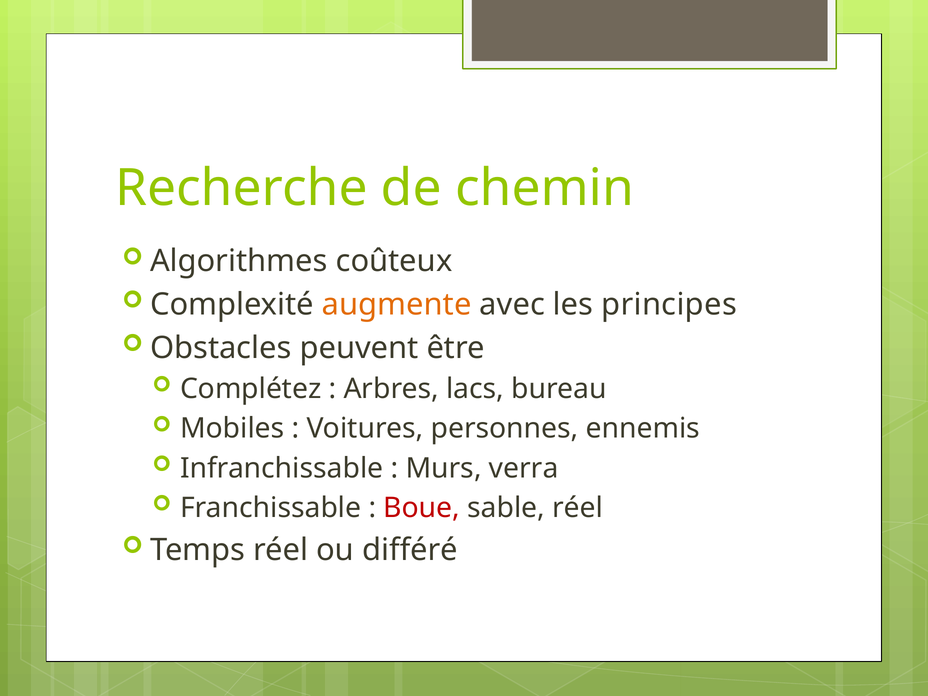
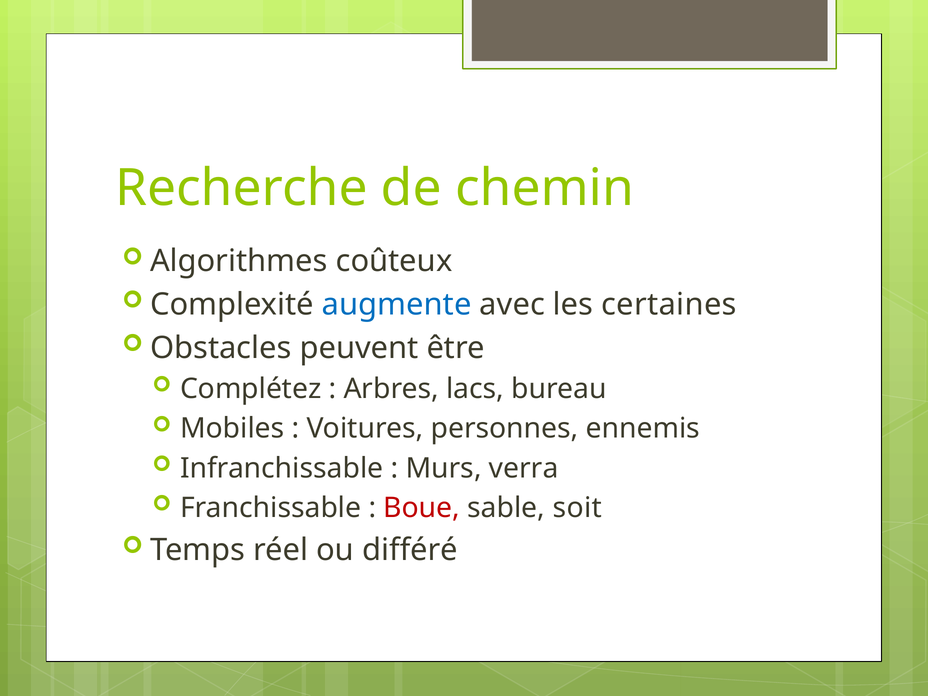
augmente colour: orange -> blue
principes: principes -> certaines
sable réel: réel -> soit
